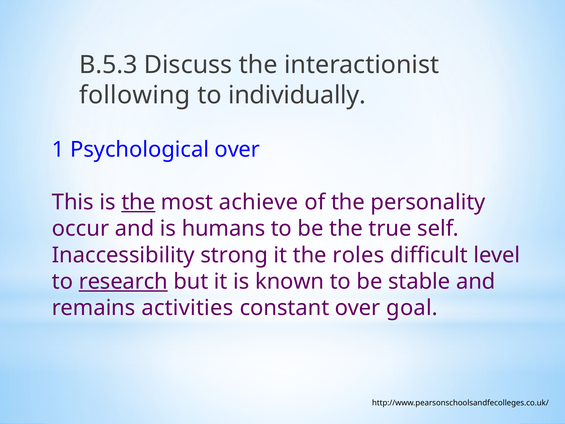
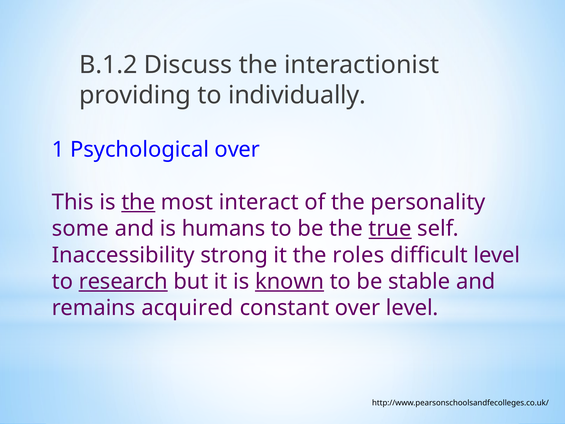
B.5.3: B.5.3 -> B.1.2
following: following -> providing
achieve: achieve -> interact
occur: occur -> some
true underline: none -> present
known underline: none -> present
activities: activities -> acquired
over goal: goal -> level
